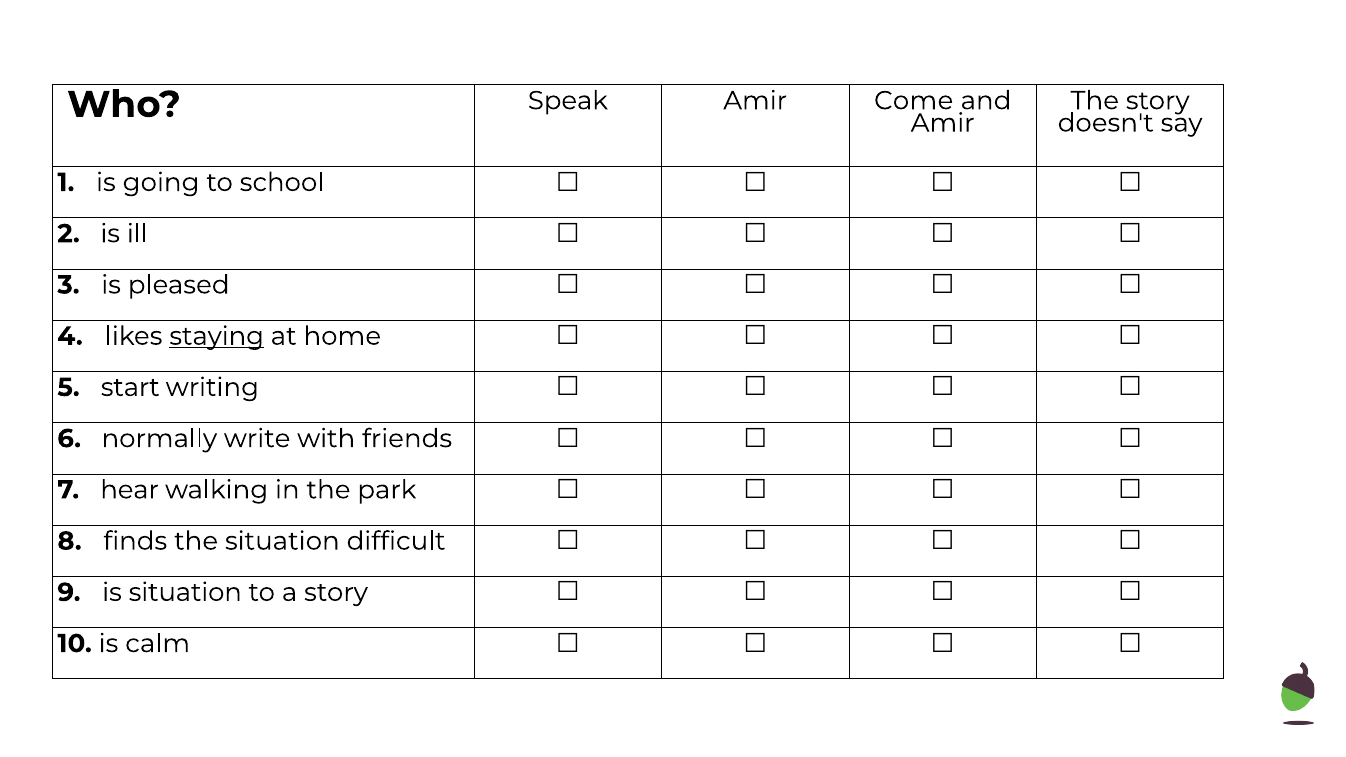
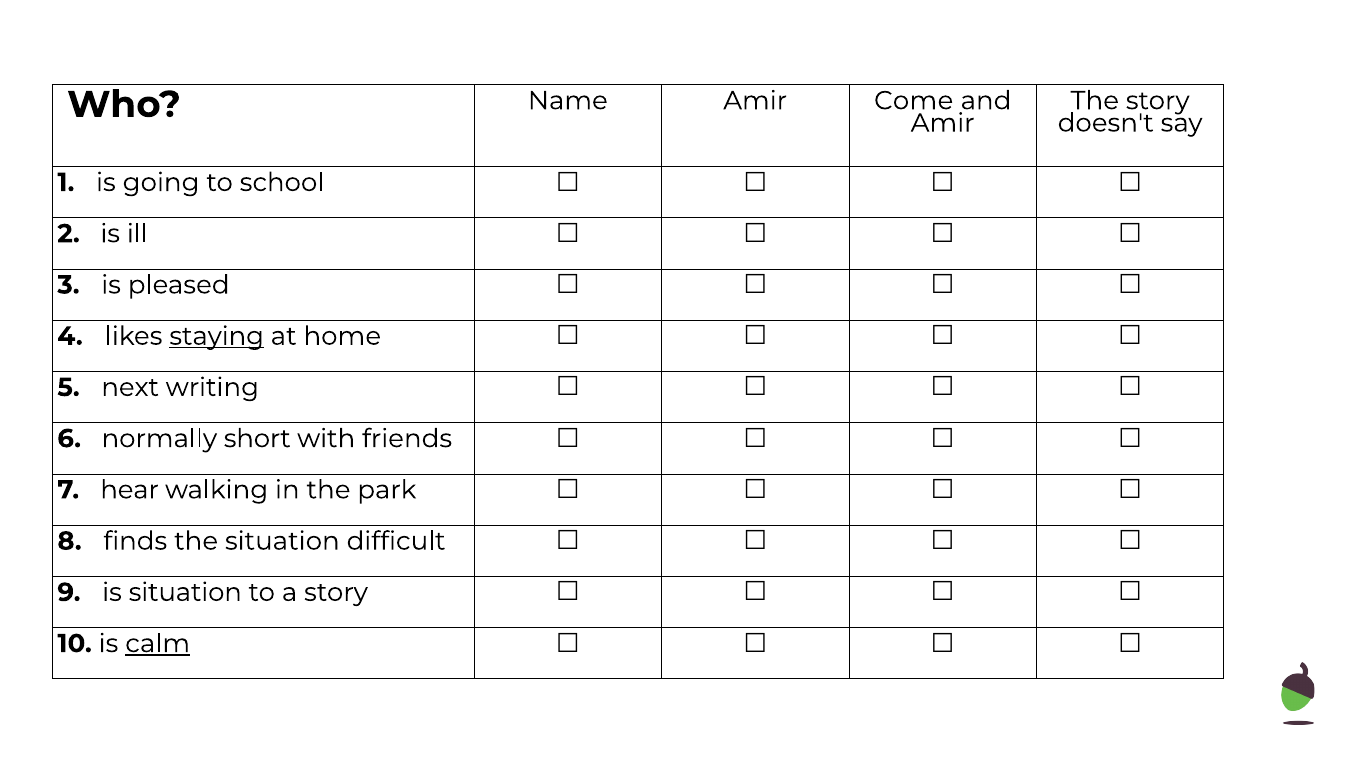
Speak: Speak -> Name
start: start -> next
write: write -> short
calm underline: none -> present
